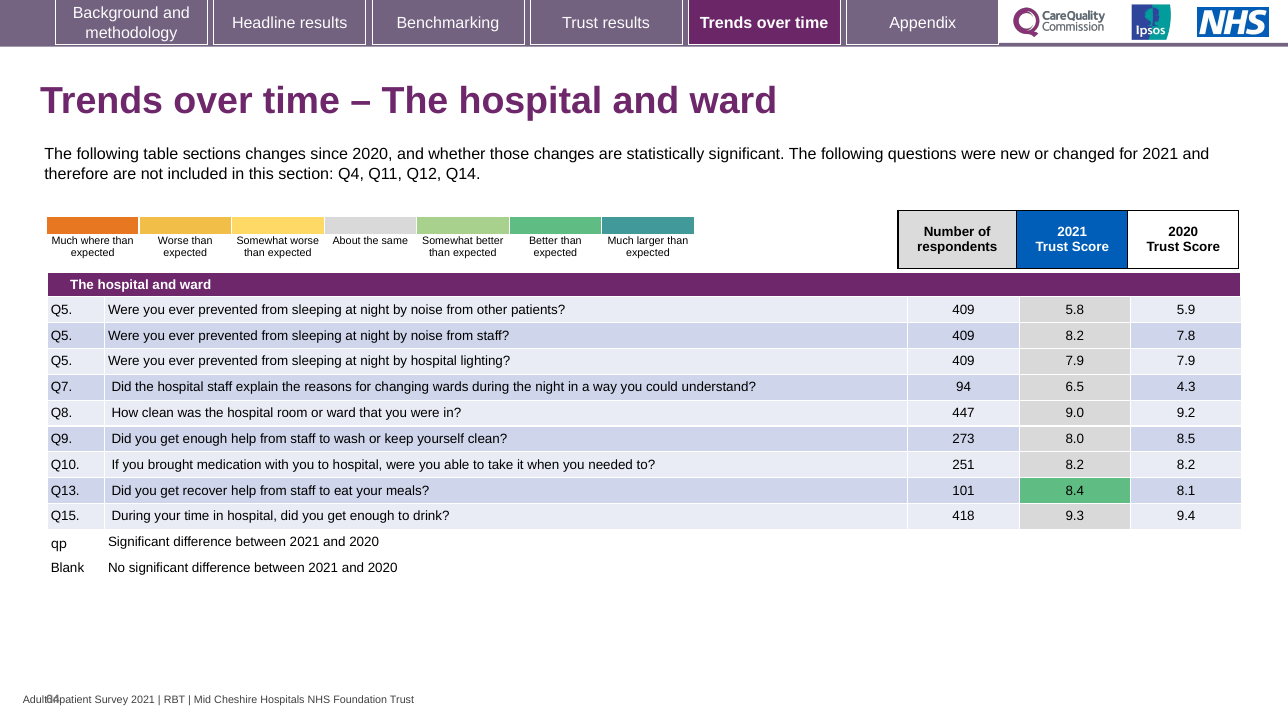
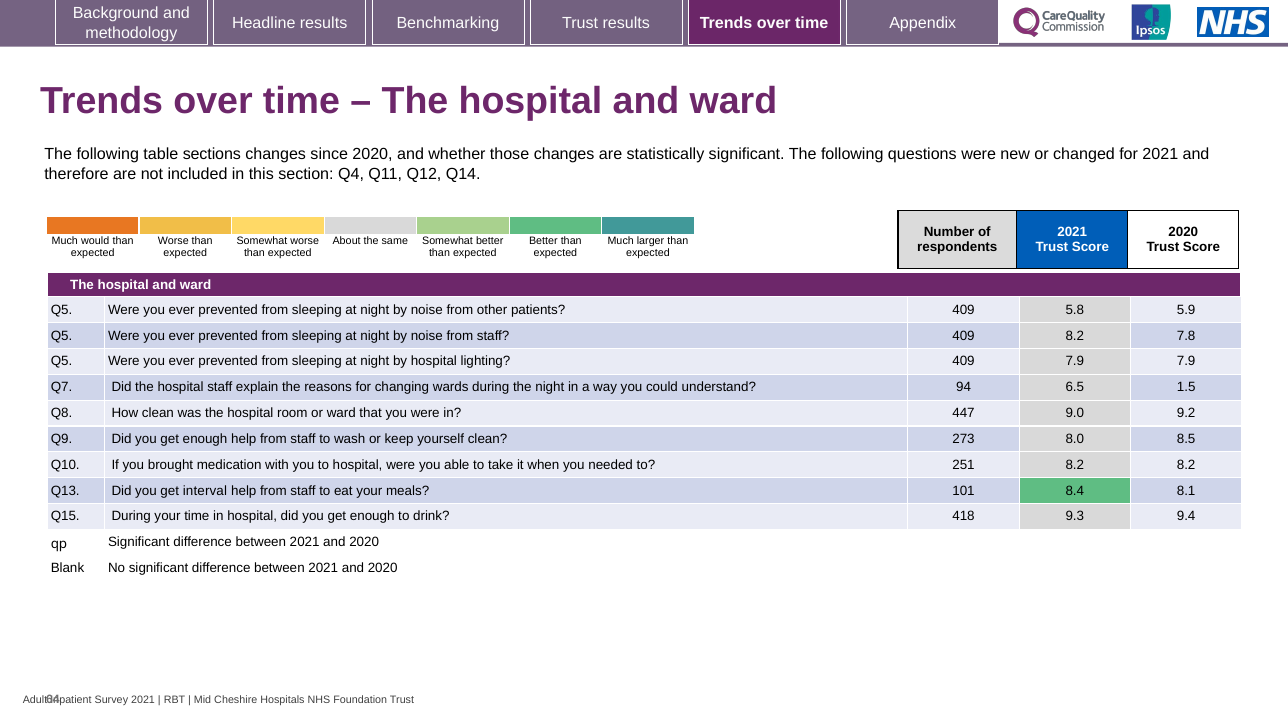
where: where -> would
4.3: 4.3 -> 1.5
recover: recover -> interval
